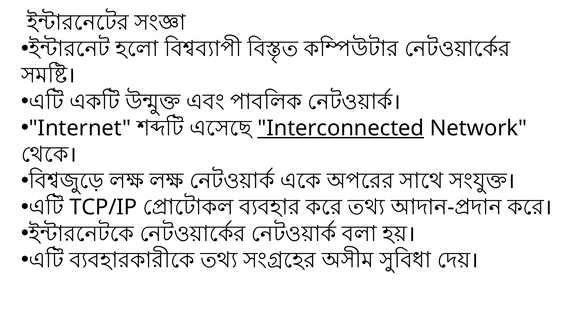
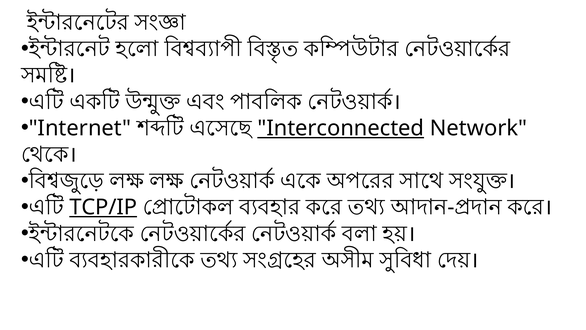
TCP/IP underline: none -> present
